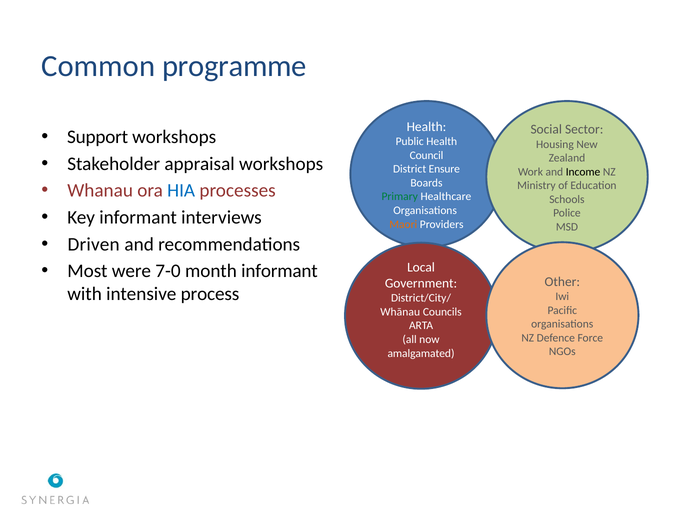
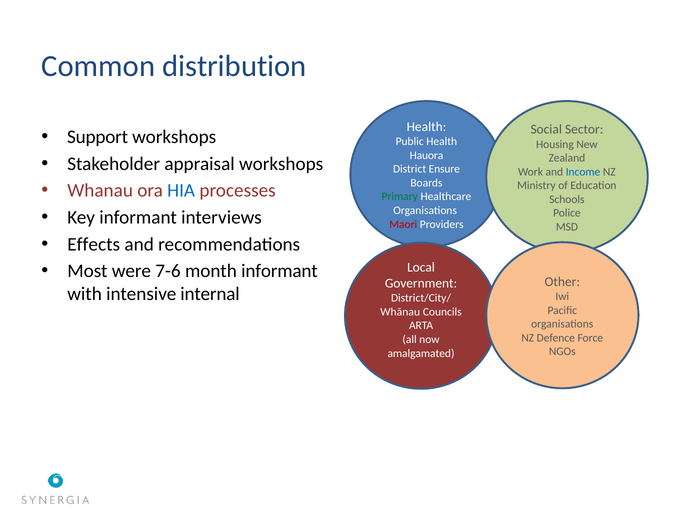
programme: programme -> distribution
Council: Council -> Hauora
Income colour: black -> blue
Maori colour: orange -> red
Driven: Driven -> Effects
7-0: 7-0 -> 7-6
process: process -> internal
